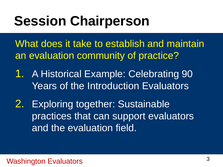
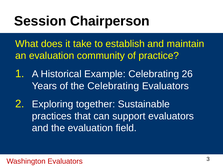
90: 90 -> 26
the Introduction: Introduction -> Celebrating
